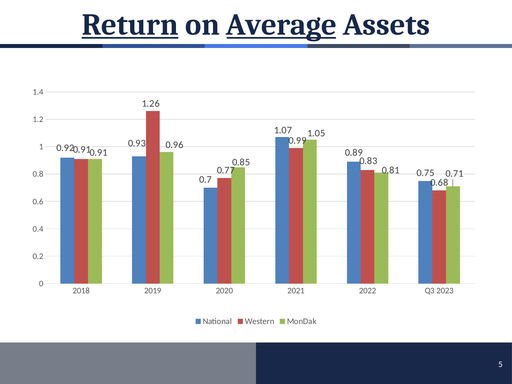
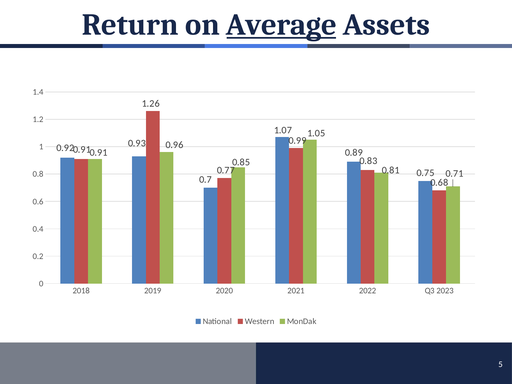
Return underline: present -> none
